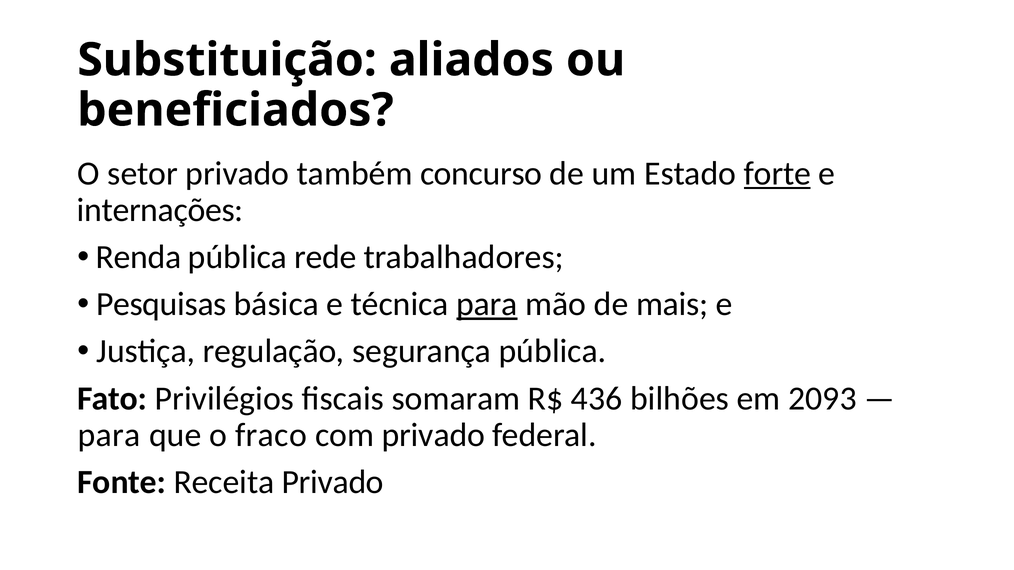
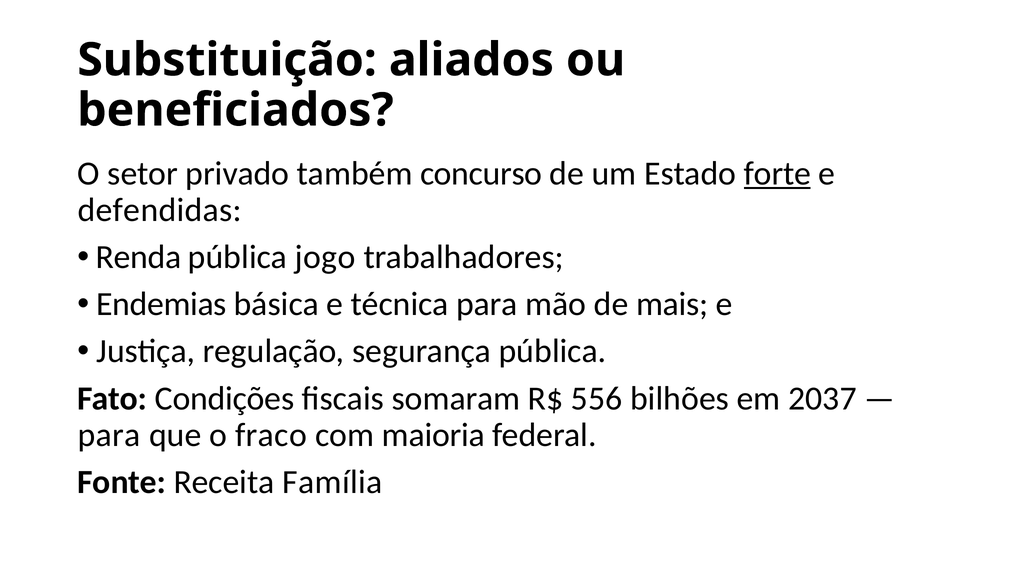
internações: internações -> defendidas
rede: rede -> jogo
Pesquisas: Pesquisas -> Endemias
para at (487, 304) underline: present -> none
Privilégios: Privilégios -> Condições
436: 436 -> 556
2093: 2093 -> 2037
com privado: privado -> maioria
Receita Privado: Privado -> Família
